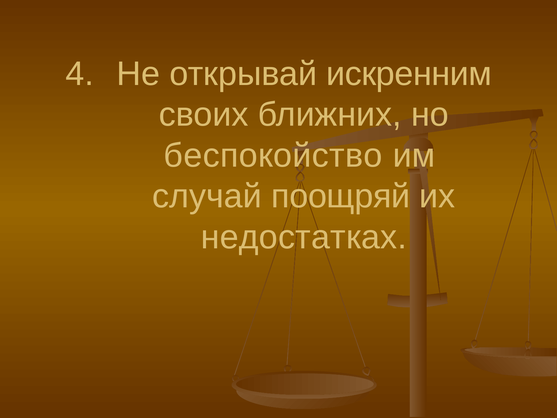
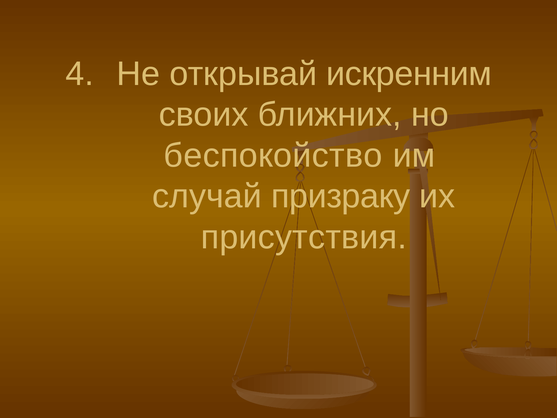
поощряй: поощряй -> призраку
недостатках: недостатках -> присутствия
